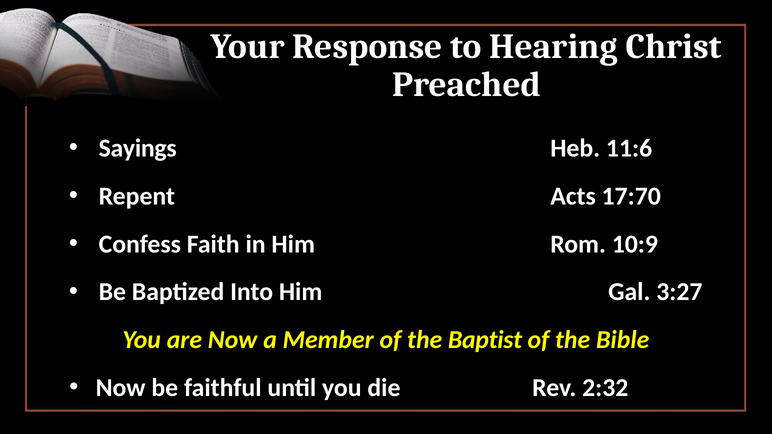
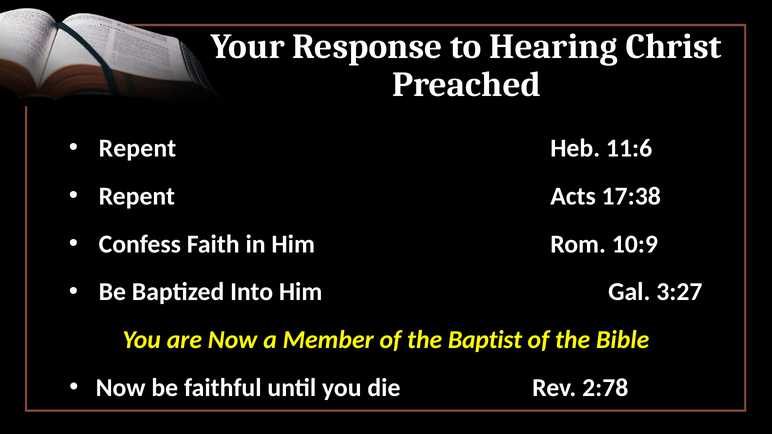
Sayings at (138, 148): Sayings -> Repent
17:70: 17:70 -> 17:38
2:32: 2:32 -> 2:78
